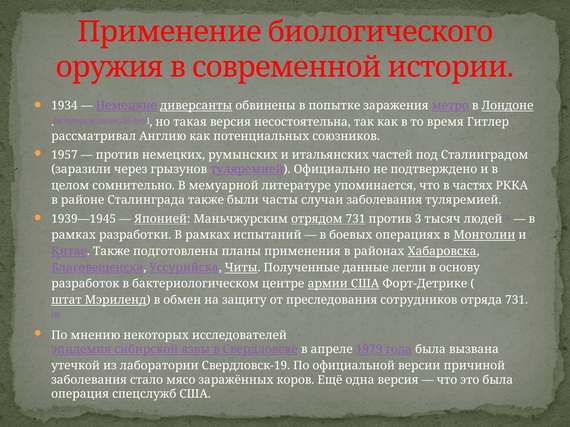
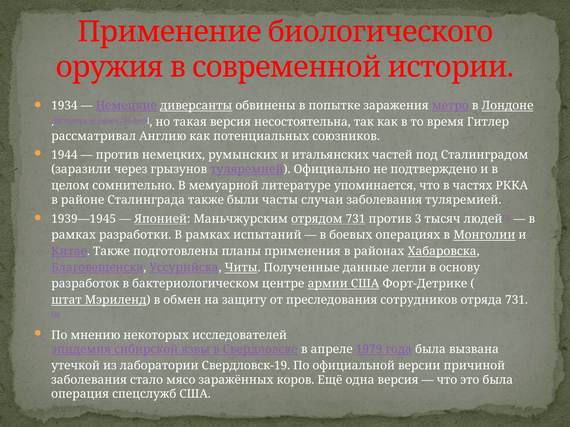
1957: 1957 -> 1944
